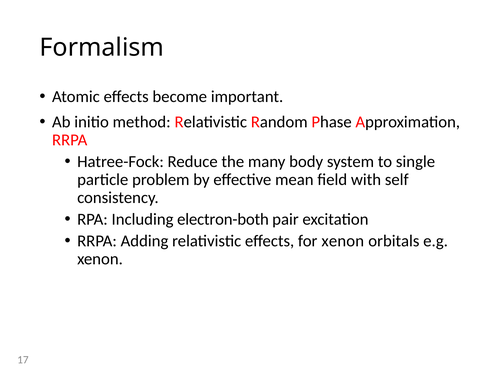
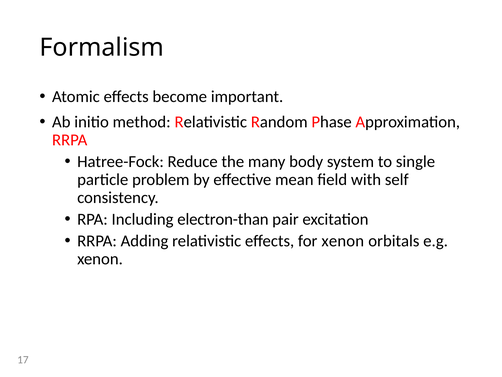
electron-both: electron-both -> electron-than
